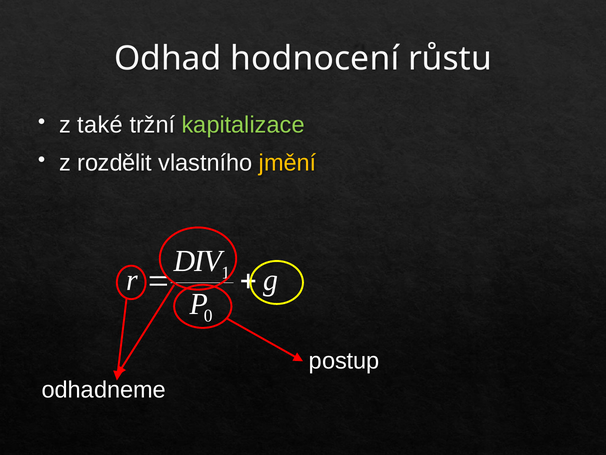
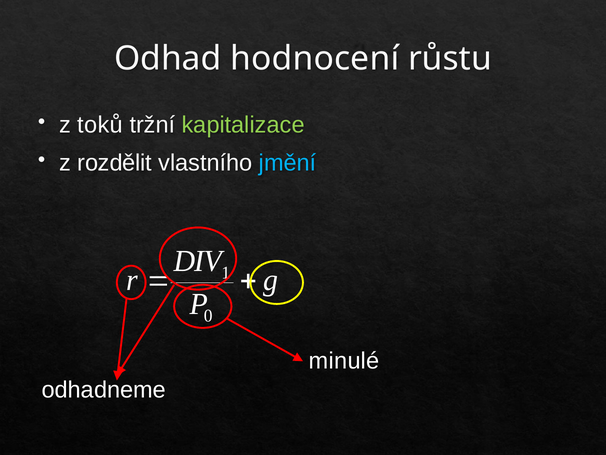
také: také -> toků
jmění colour: yellow -> light blue
postup: postup -> minulé
